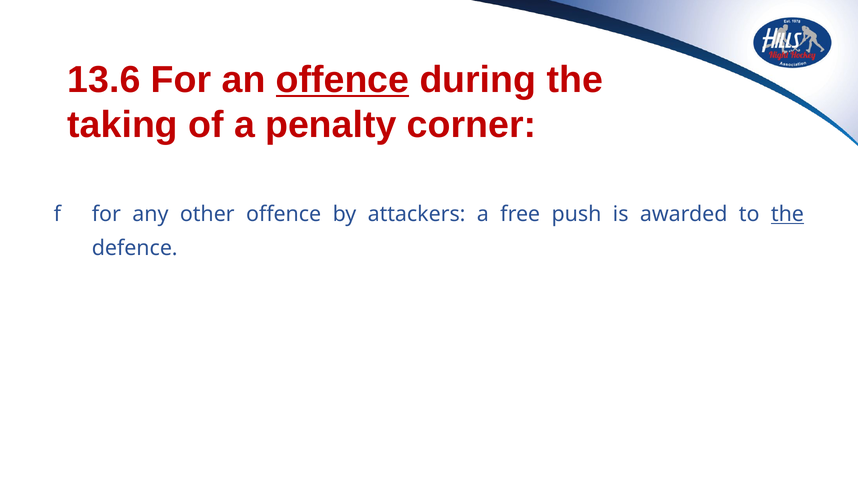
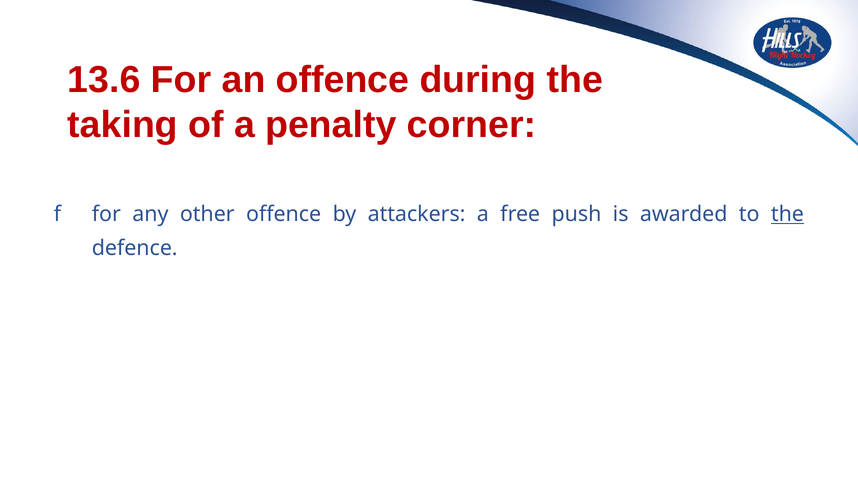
offence at (343, 80) underline: present -> none
